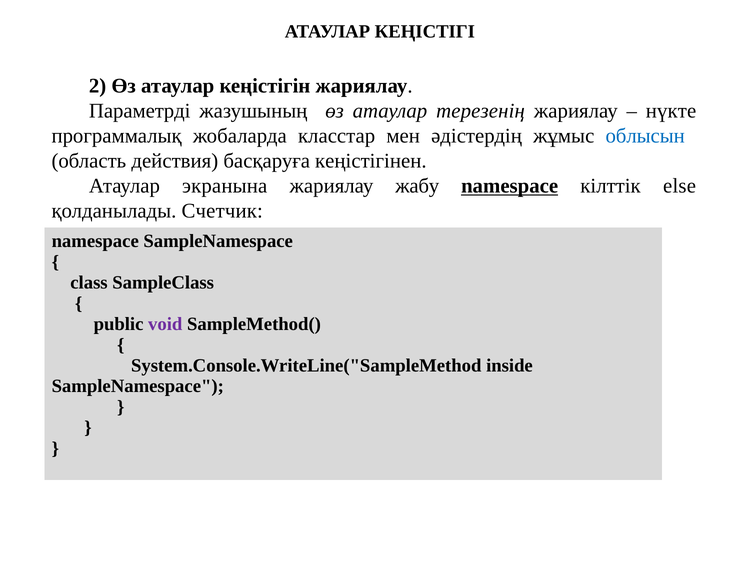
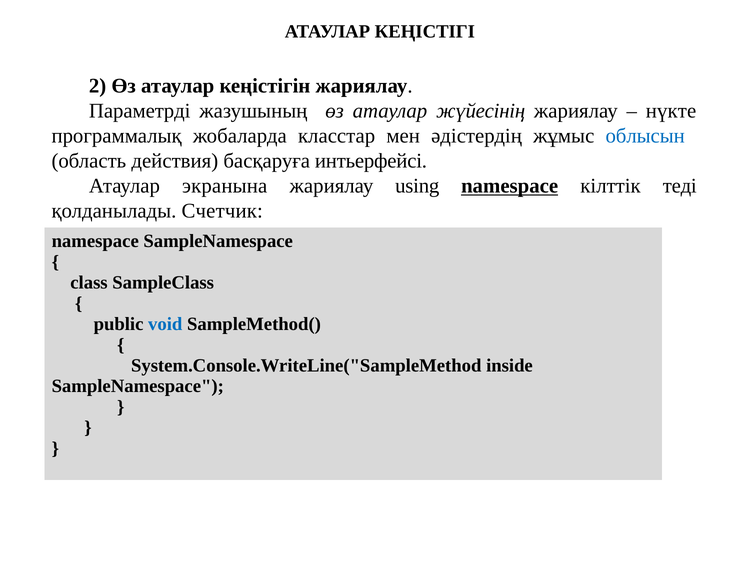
терезенің: терезенің -> жүйесінің
кеңістігінен: кеңістігінен -> интьерфейсі
жабу: жабу -> using
else: else -> теді
void colour: purple -> blue
